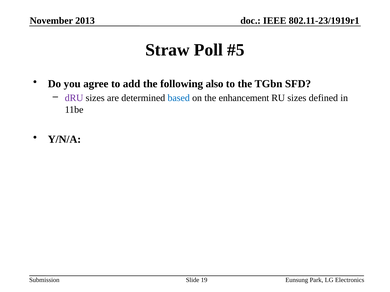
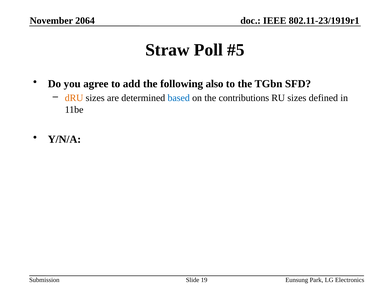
2013: 2013 -> 2064
dRU colour: purple -> orange
enhancement: enhancement -> contributions
